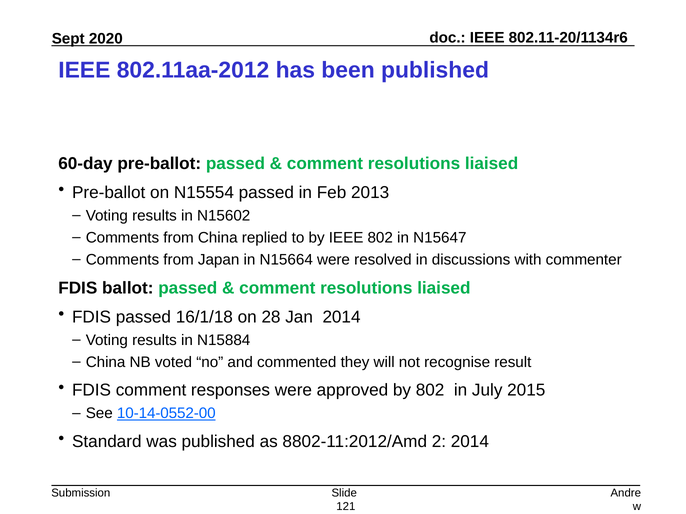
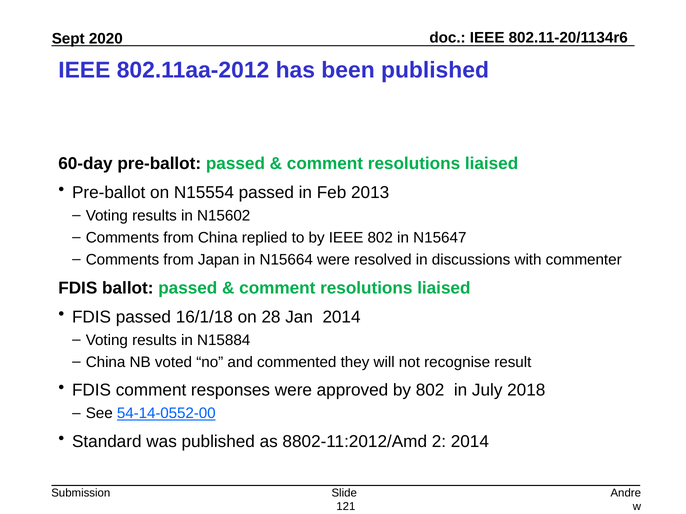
2015: 2015 -> 2018
10-14-0552-00: 10-14-0552-00 -> 54-14-0552-00
